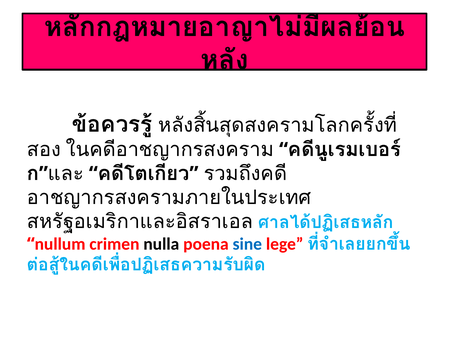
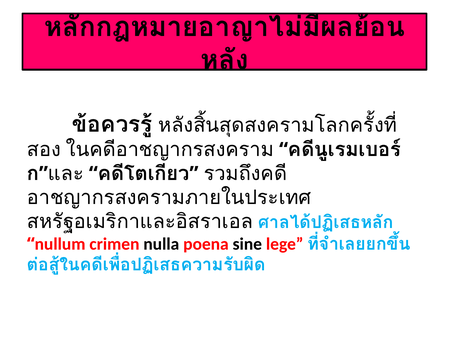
sine colour: blue -> black
